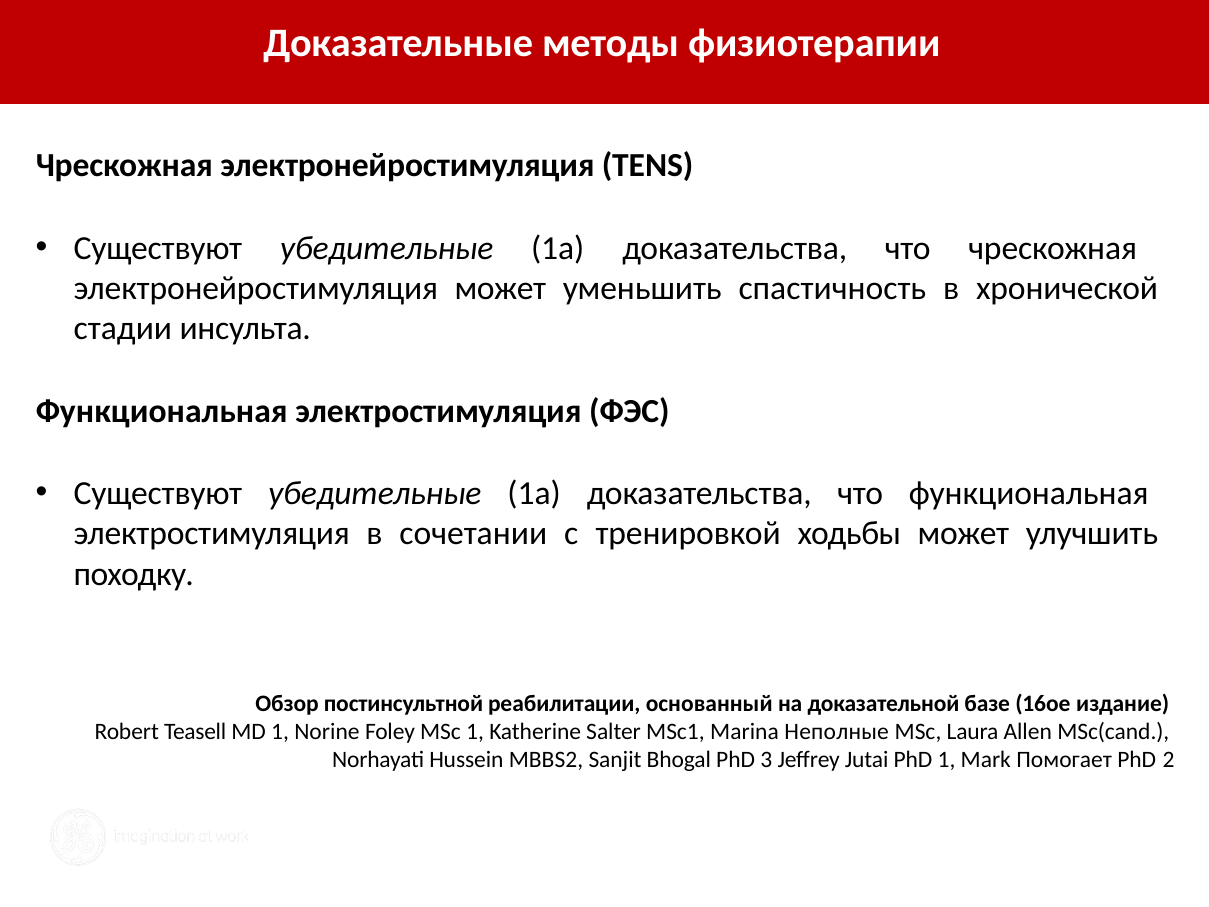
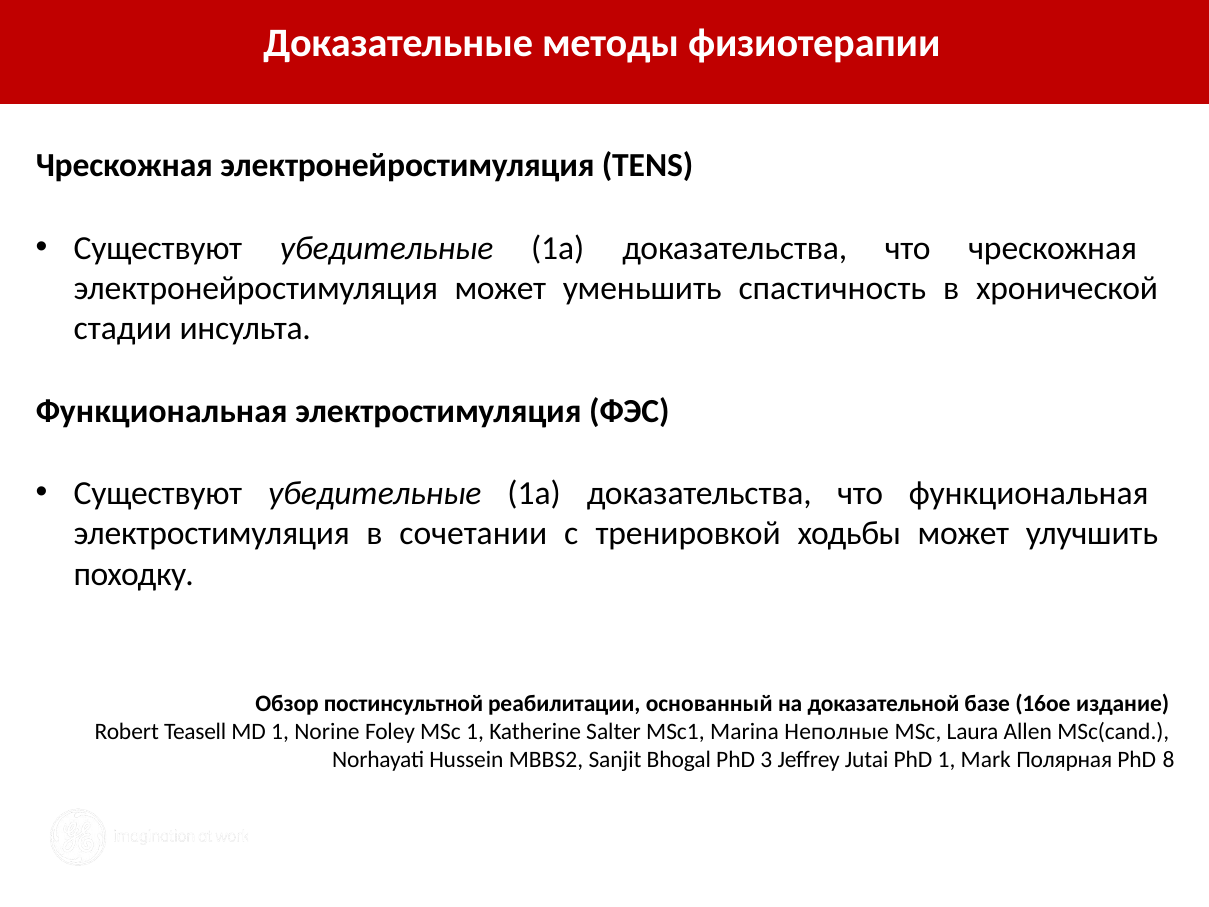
Помогает: Помогает -> Полярная
2: 2 -> 8
